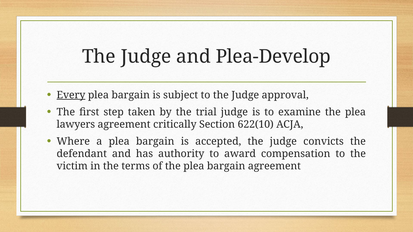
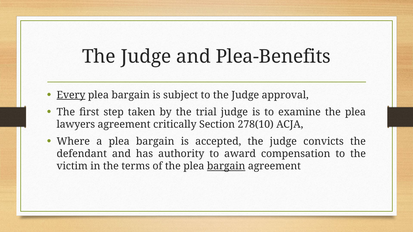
Plea-Develop: Plea-Develop -> Plea-Benefits
622(10: 622(10 -> 278(10
bargain at (226, 166) underline: none -> present
